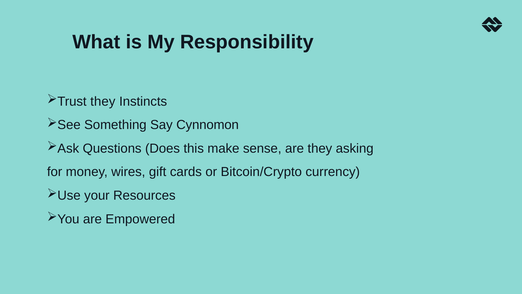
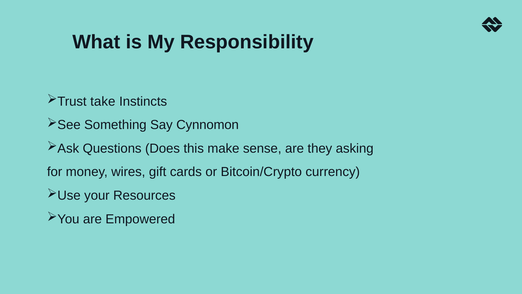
they at (103, 101): they -> take
